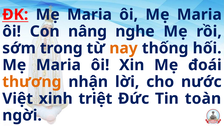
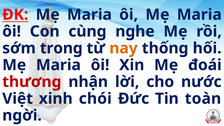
nâng: nâng -> cùng
thương colour: orange -> red
triệt: triệt -> chói
